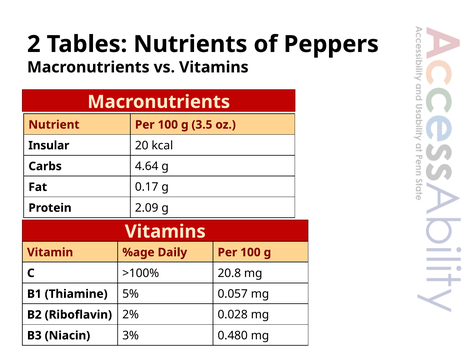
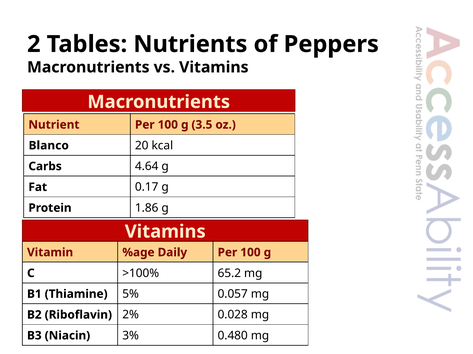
Insular: Insular -> Blanco
2.09: 2.09 -> 1.86
20.8: 20.8 -> 65.2
